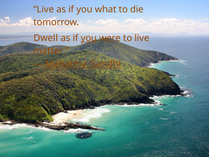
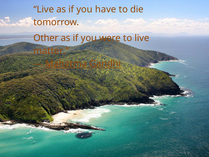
what: what -> have
Dwell: Dwell -> Other
you at (89, 38) underline: present -> none
